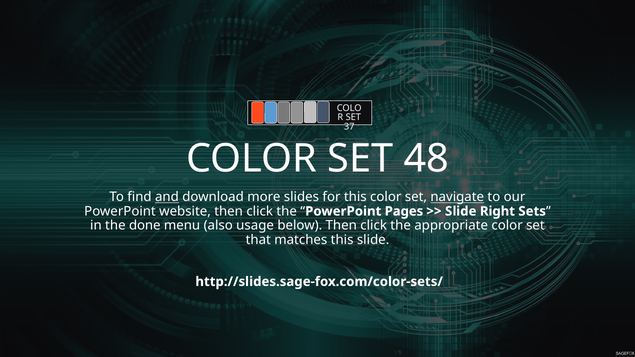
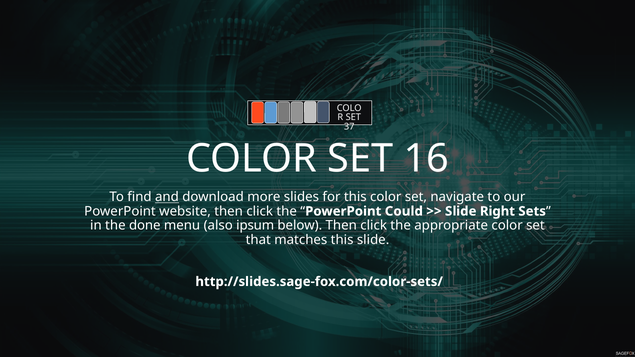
48: 48 -> 16
navigate underline: present -> none
Pages: Pages -> Could
usage: usage -> ipsum
